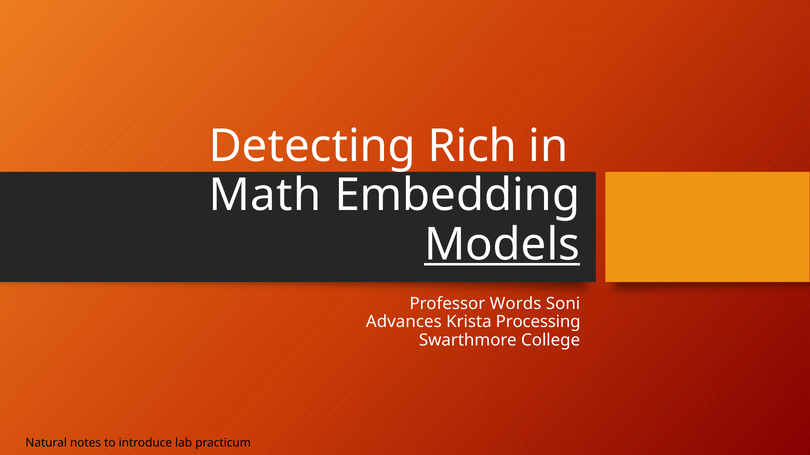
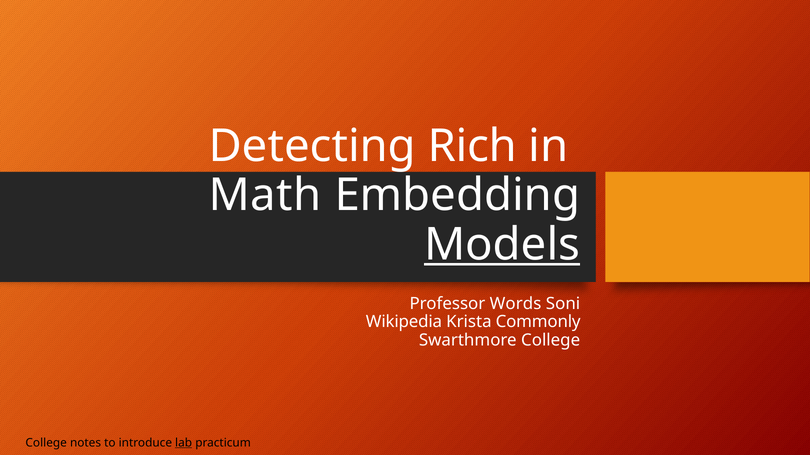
Advances: Advances -> Wikipedia
Processing: Processing -> Commonly
Natural at (46, 443): Natural -> College
lab underline: none -> present
